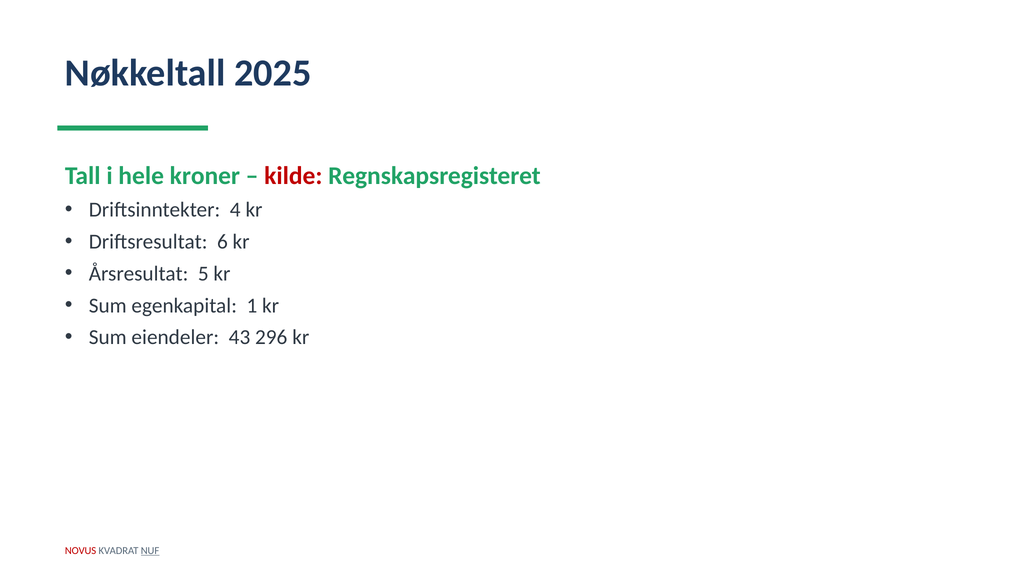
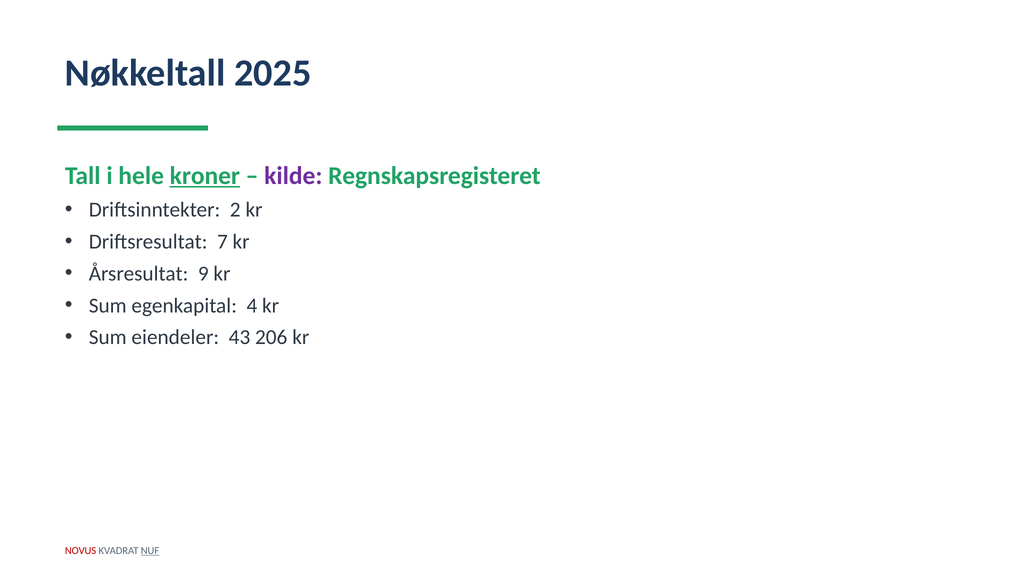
kroner underline: none -> present
kilde colour: red -> purple
4: 4 -> 2
6: 6 -> 7
5: 5 -> 9
1: 1 -> 4
296: 296 -> 206
